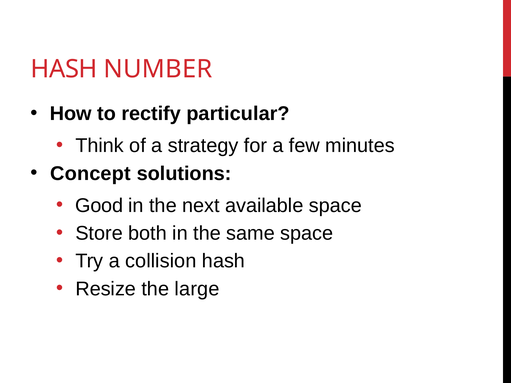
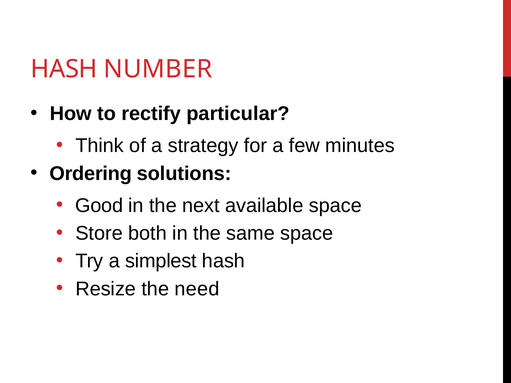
Concept: Concept -> Ordering
collision: collision -> simplest
large: large -> need
